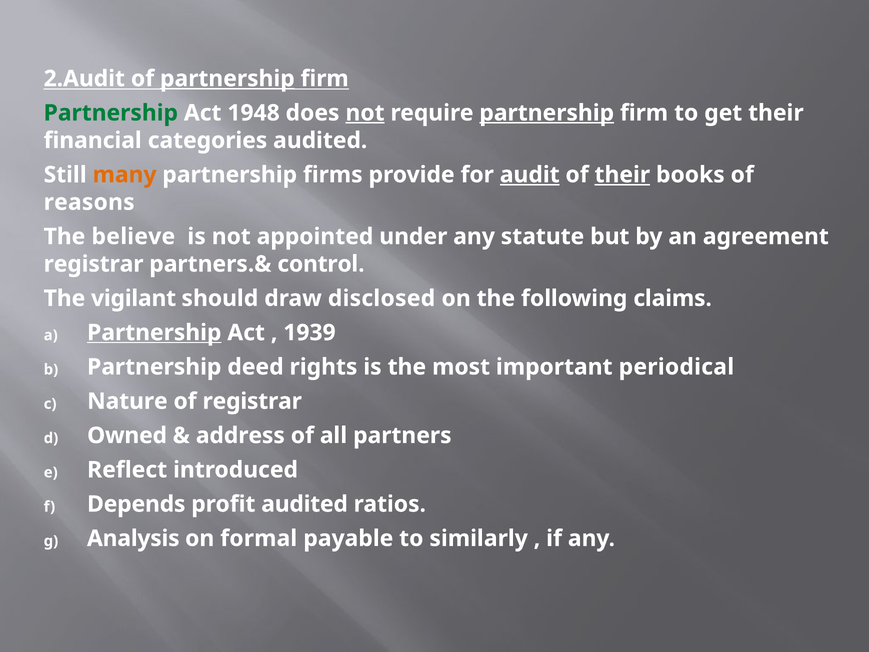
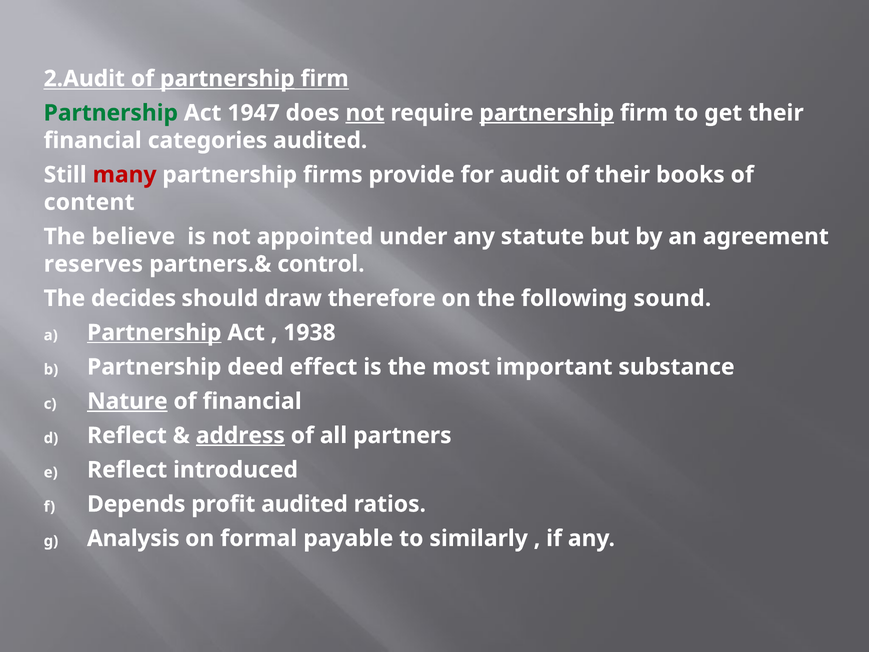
1948: 1948 -> 1947
many colour: orange -> red
audit underline: present -> none
their at (622, 175) underline: present -> none
reasons: reasons -> content
registrar at (94, 264): registrar -> reserves
vigilant: vigilant -> decides
disclosed: disclosed -> therefore
claims: claims -> sound
1939: 1939 -> 1938
rights: rights -> effect
periodical: periodical -> substance
Nature underline: none -> present
of registrar: registrar -> financial
Owned at (127, 435): Owned -> Reflect
address underline: none -> present
